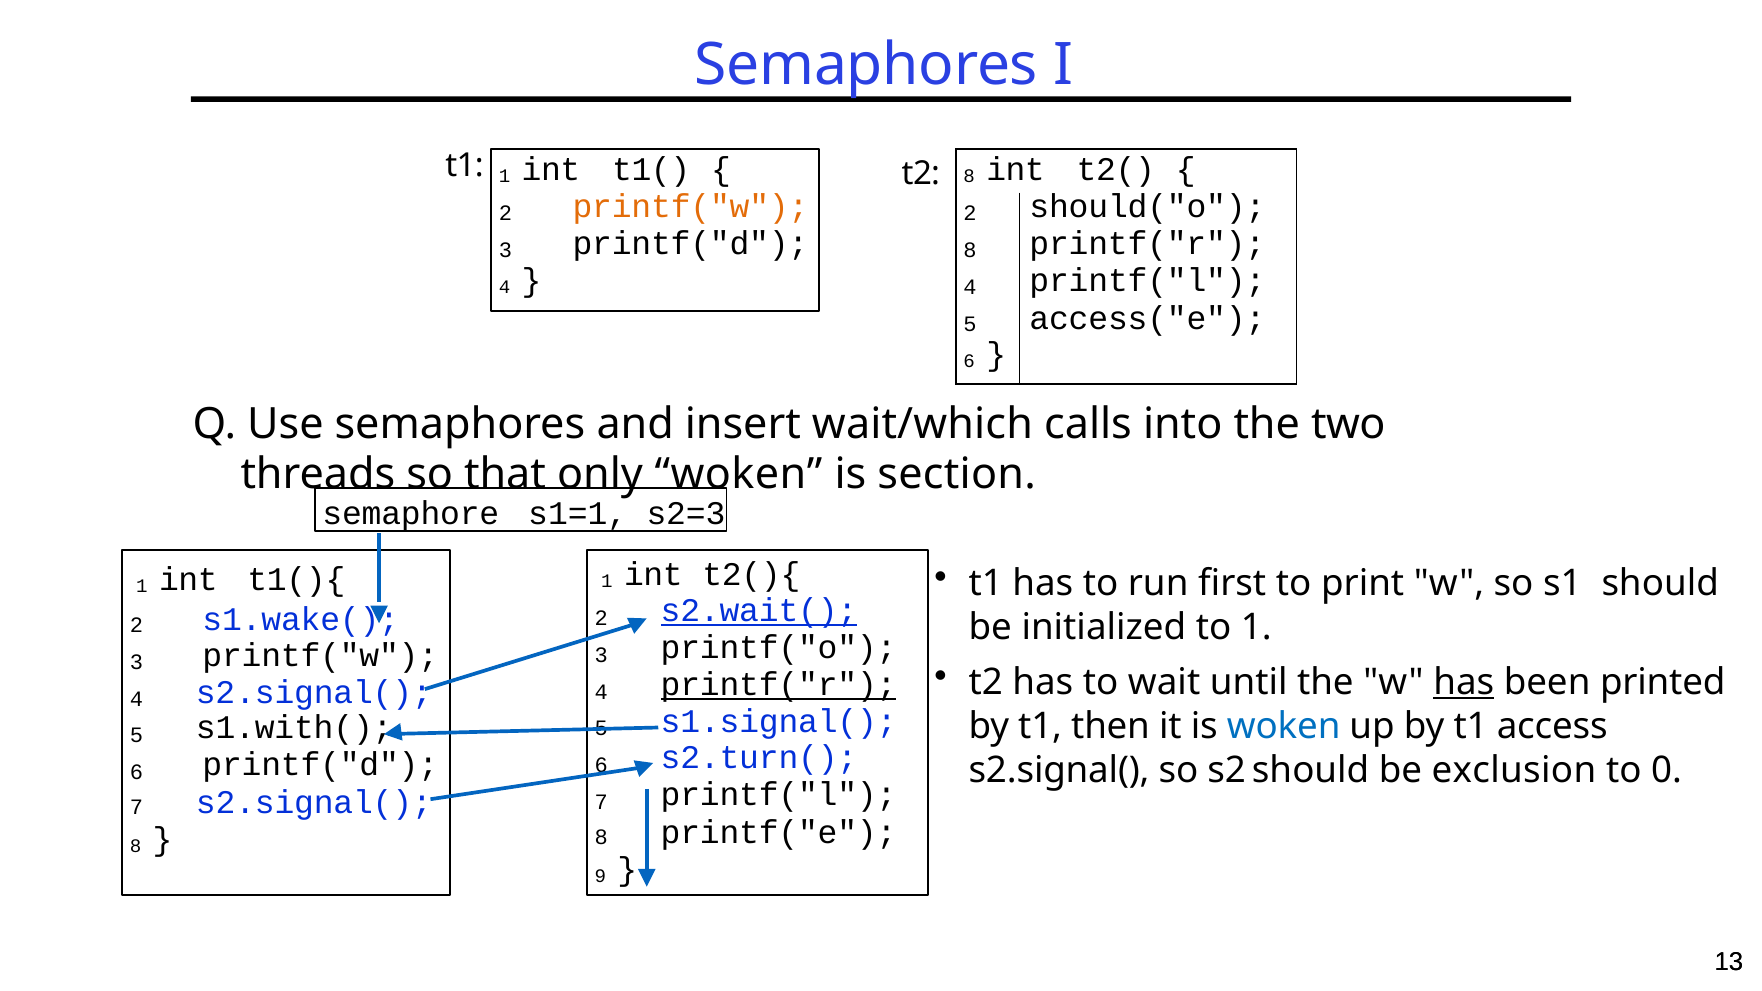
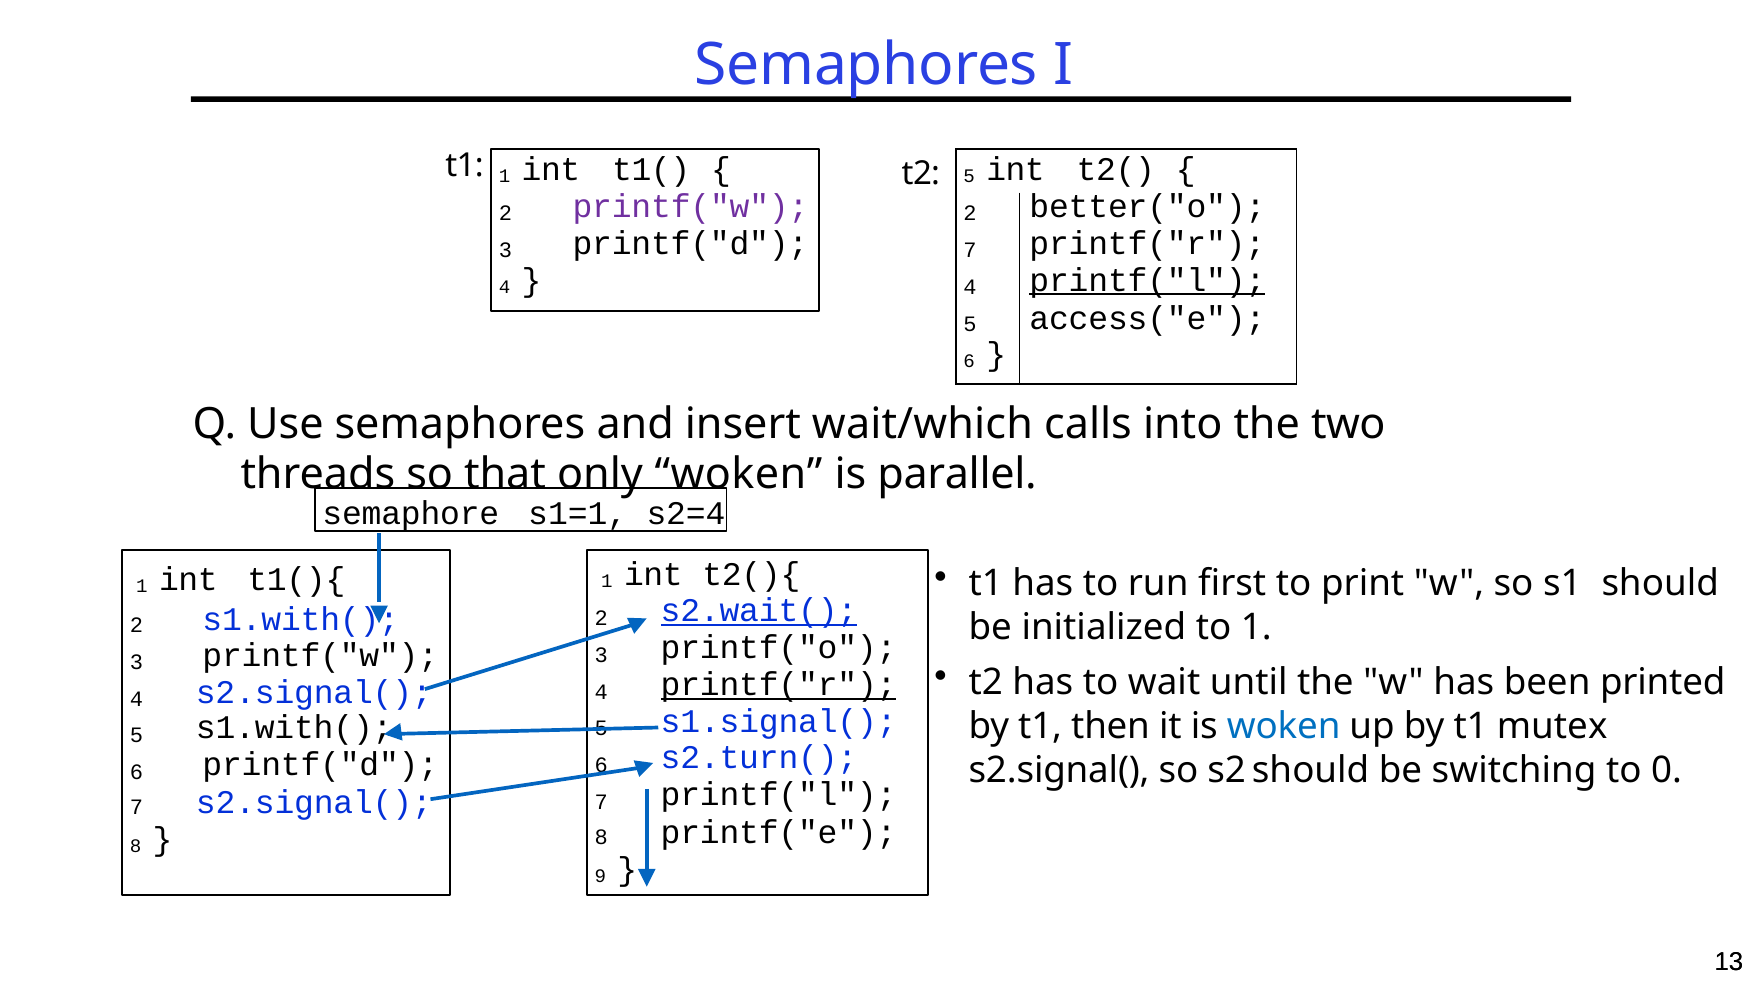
t2 8: 8 -> 5
printf("w at (690, 207) colour: orange -> purple
should("o: should("o -> better("o
printf("d 8: 8 -> 7
printf("l at (1147, 280) underline: none -> present
section: section -> parallel
s2=3: s2=3 -> s2=4
s1.wake( at (301, 619): s1.wake( -> s1.with(
has at (1464, 682) underline: present -> none
access: access -> mutex
exclusion: exclusion -> switching
